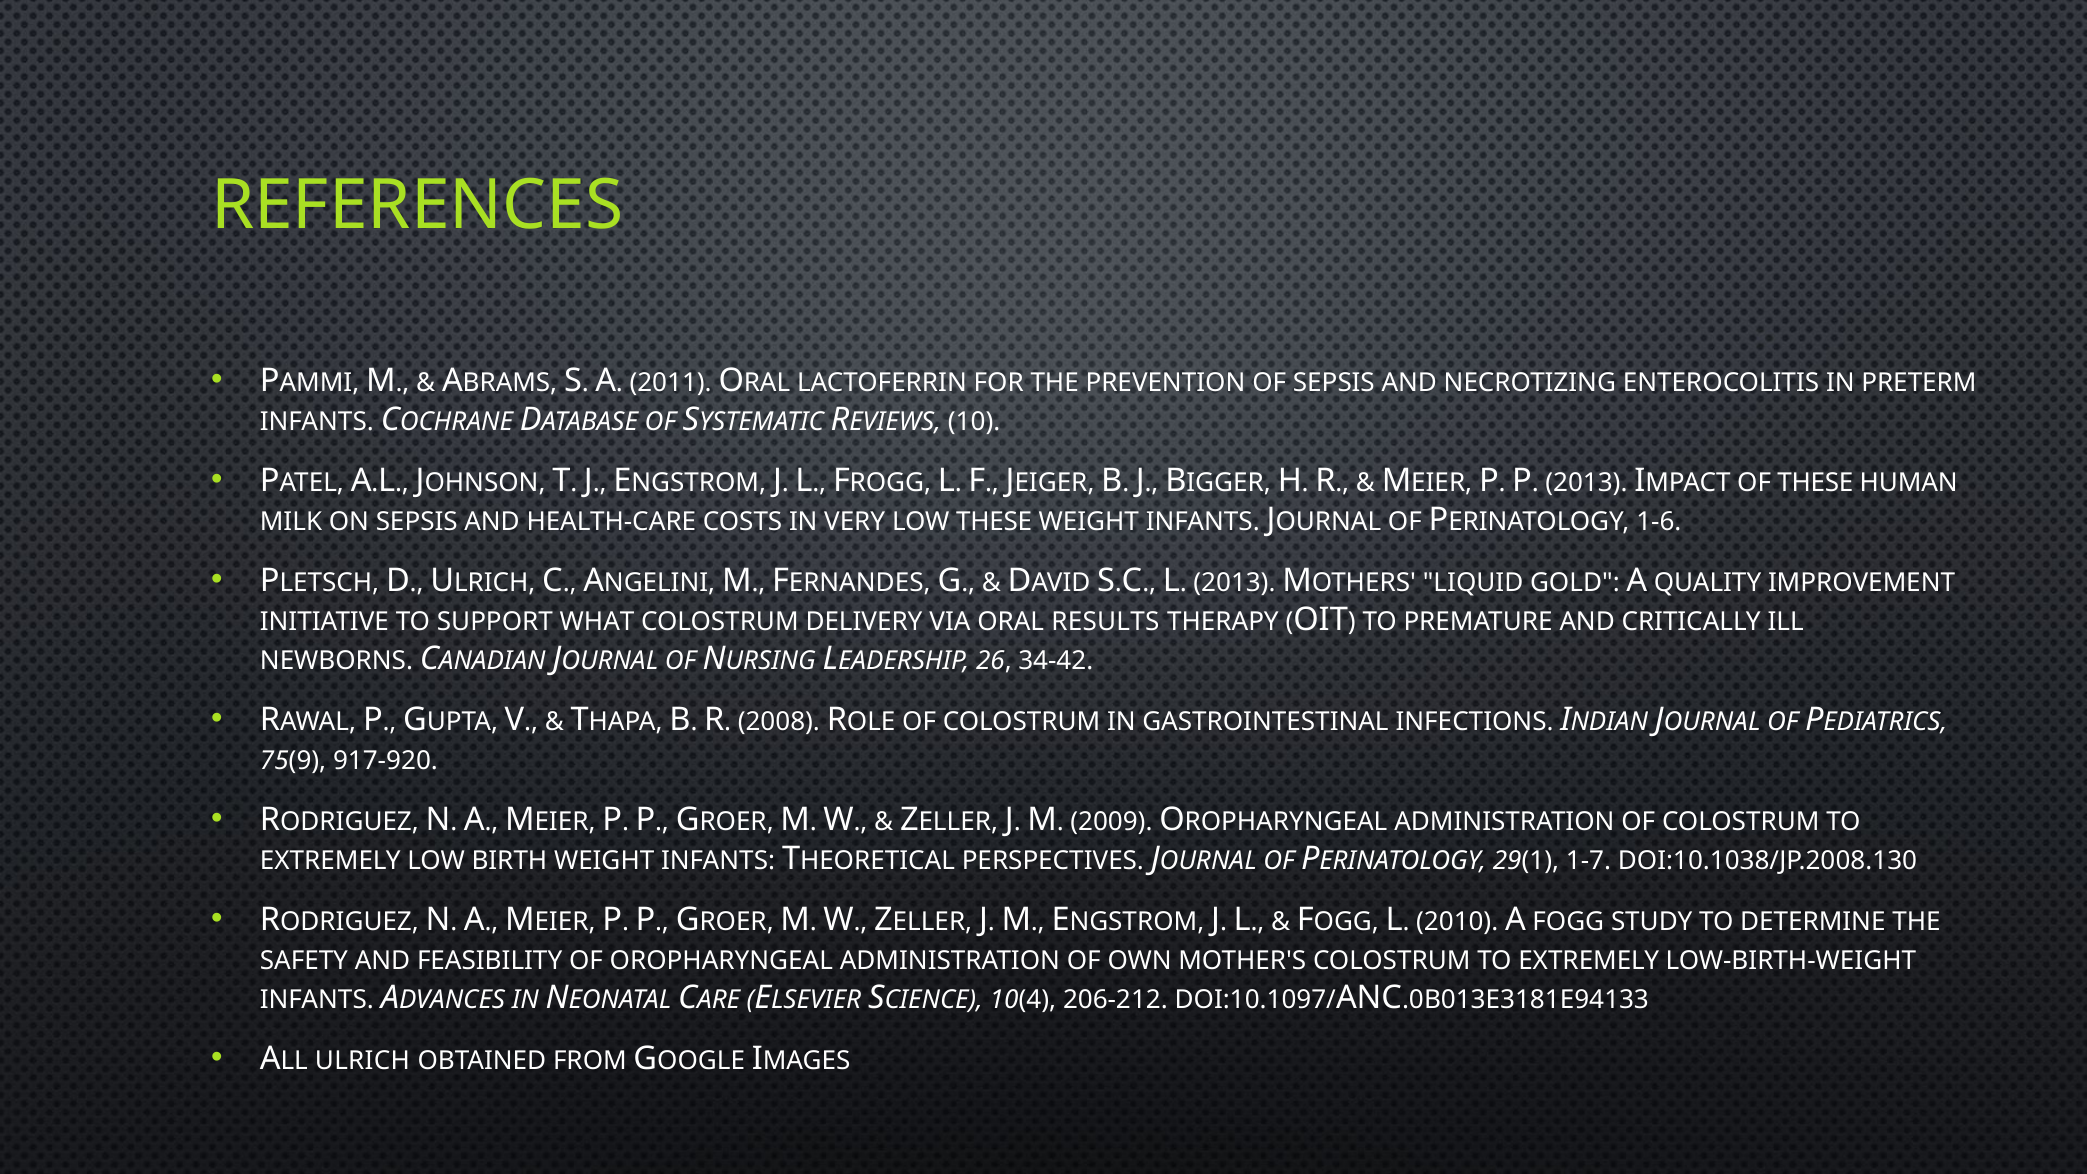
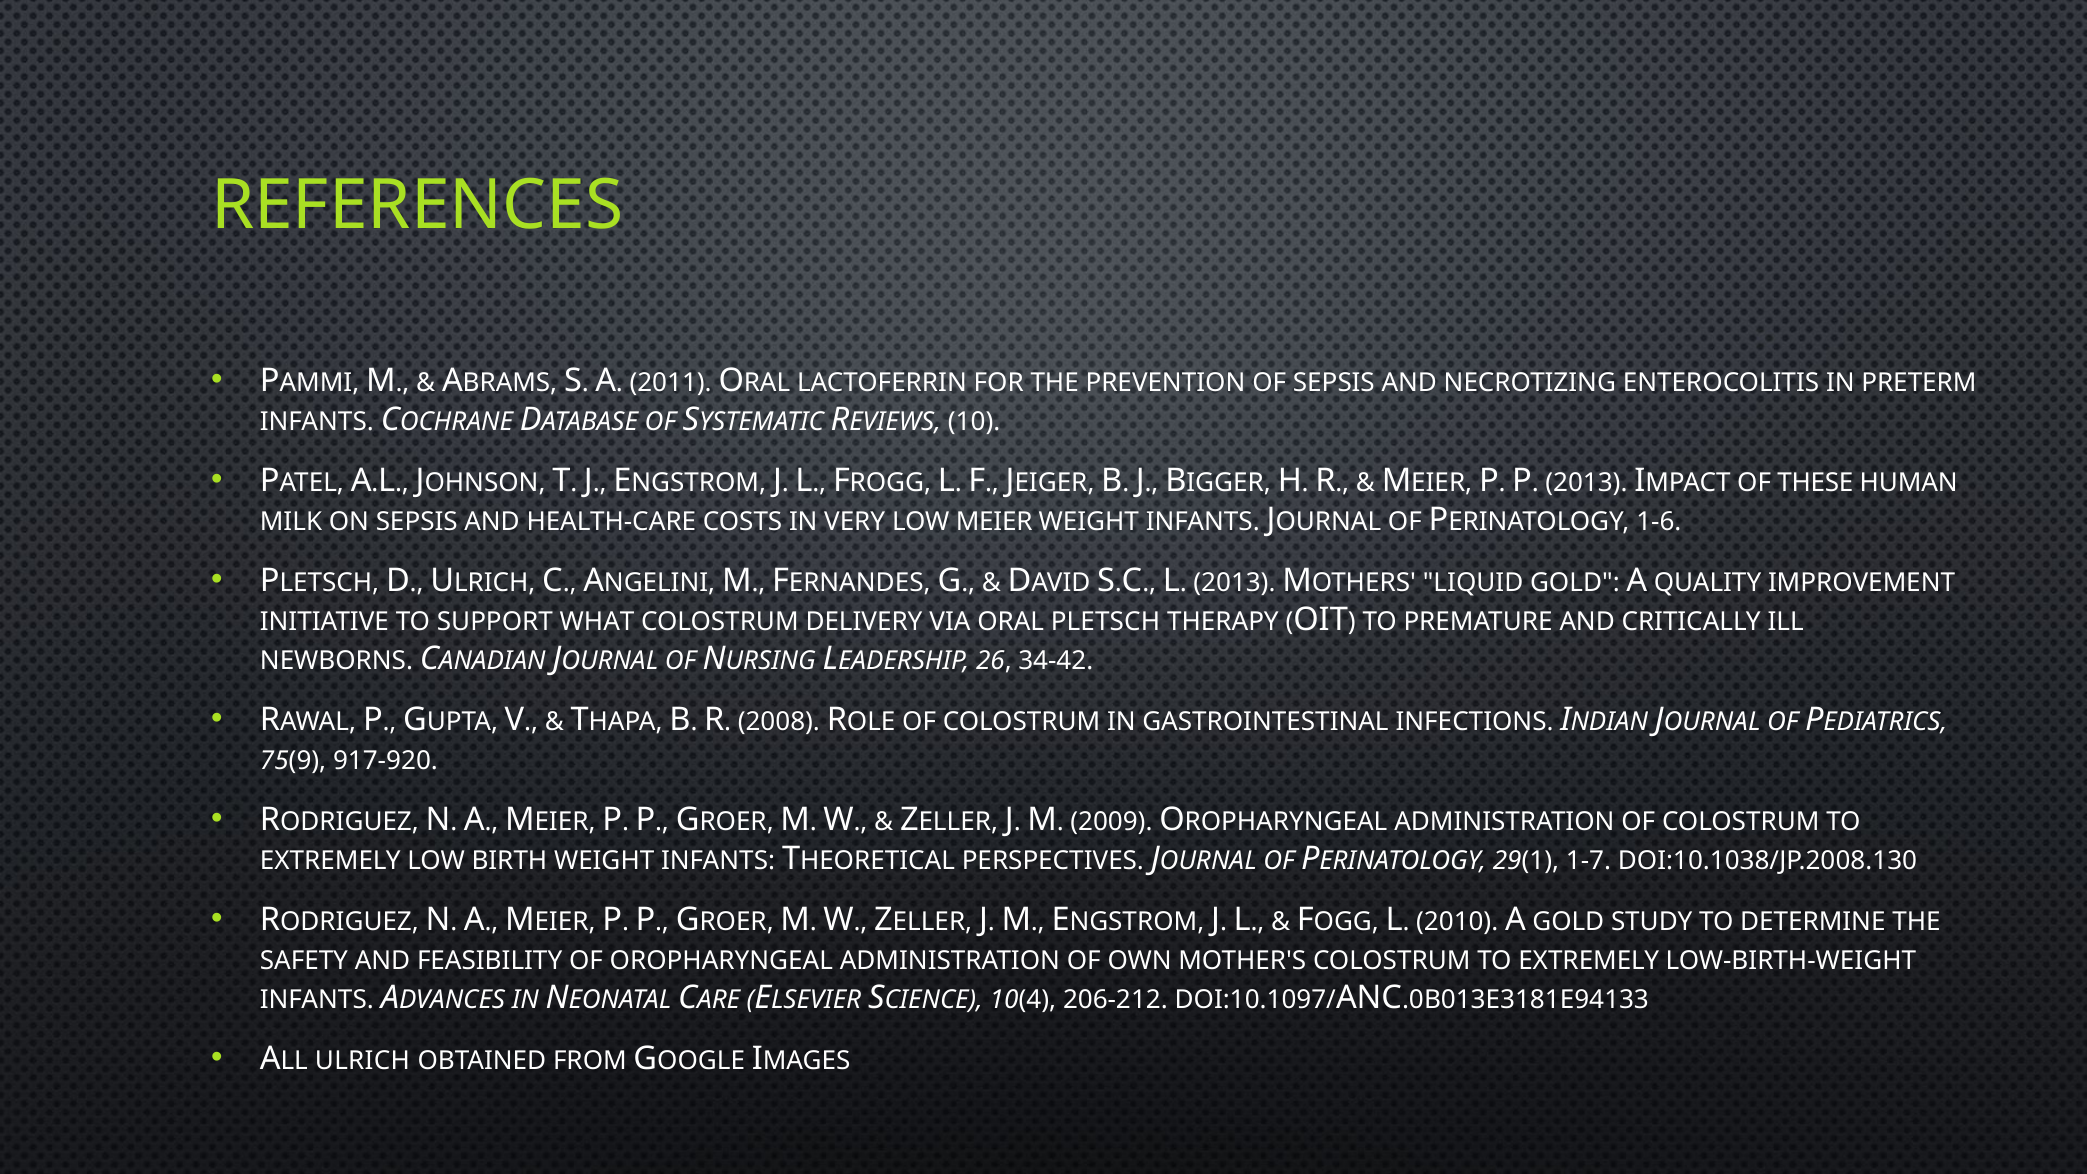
LOW THESE: THESE -> MEIER
ORAL RESULTS: RESULTS -> PLETSCH
A FOGG: FOGG -> GOLD
